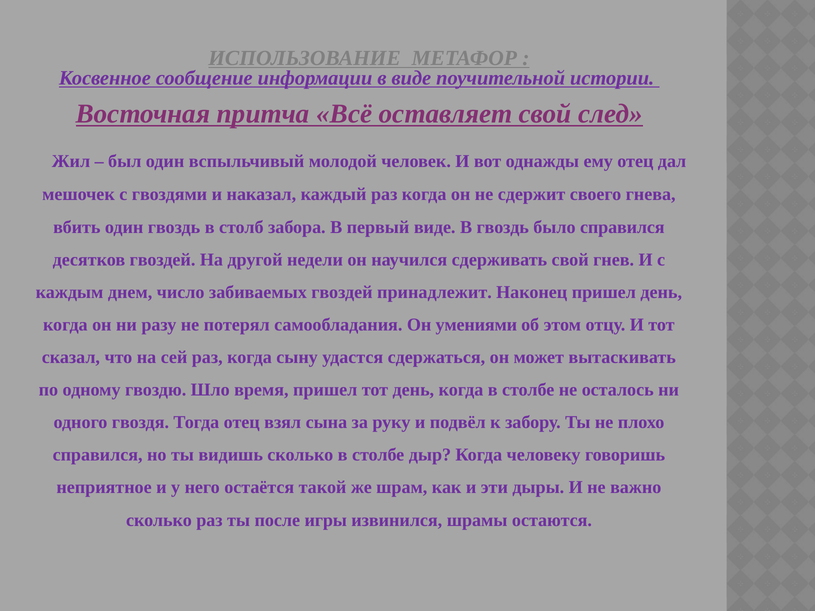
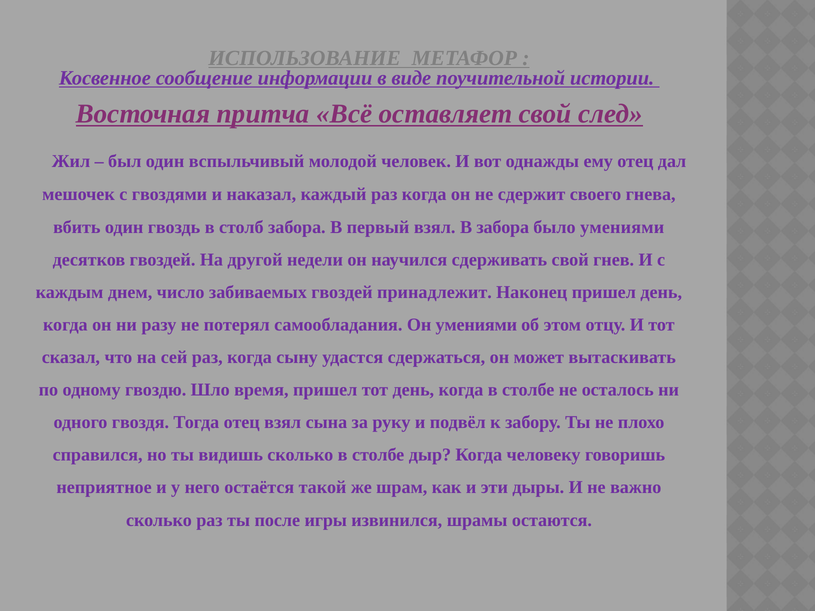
первый виде: виде -> взял
В гвоздь: гвоздь -> забора
было справился: справился -> умениями
